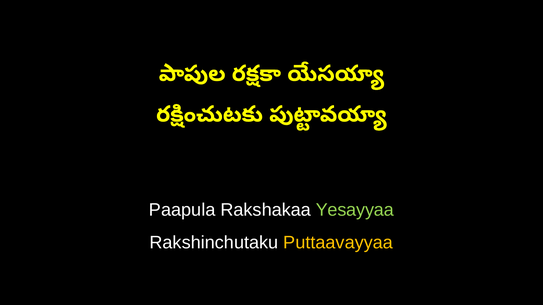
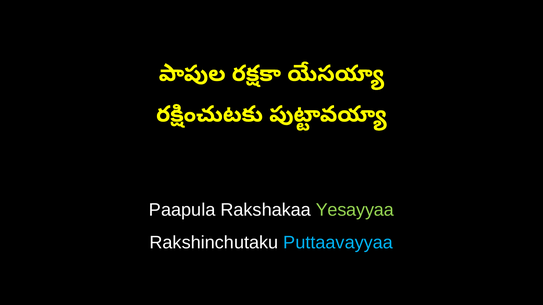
Puttaavayyaa colour: yellow -> light blue
